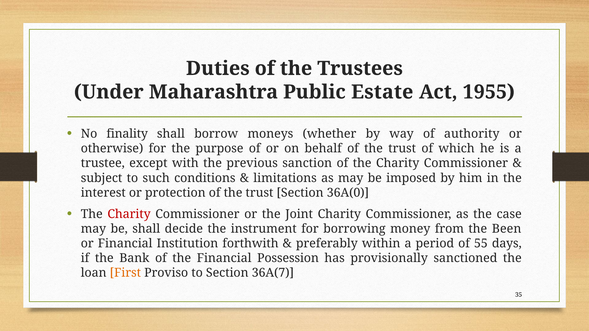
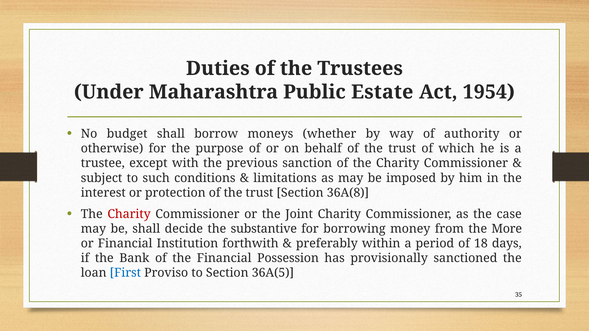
1955: 1955 -> 1954
finality: finality -> budget
36A(0: 36A(0 -> 36A(8
instrument: instrument -> substantive
Been: Been -> More
55: 55 -> 18
First colour: orange -> blue
36A(7: 36A(7 -> 36A(5
